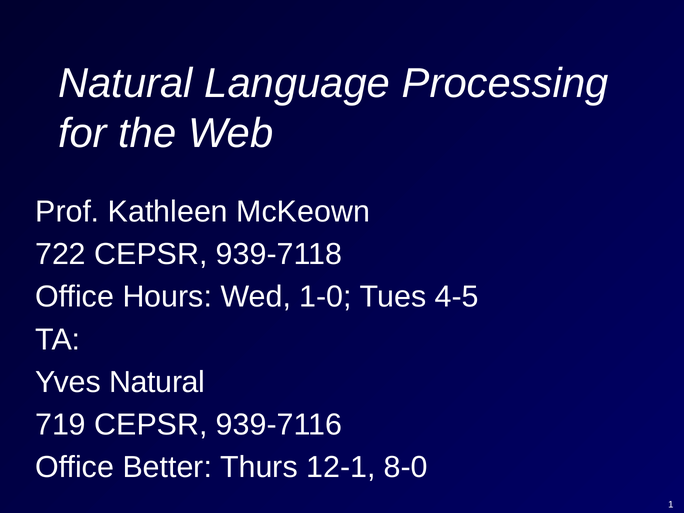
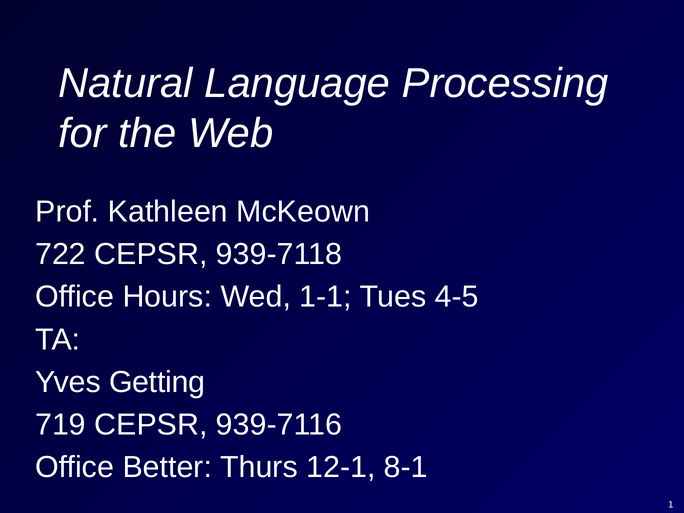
1-0: 1-0 -> 1-1
Yves Natural: Natural -> Getting
8-0: 8-0 -> 8-1
